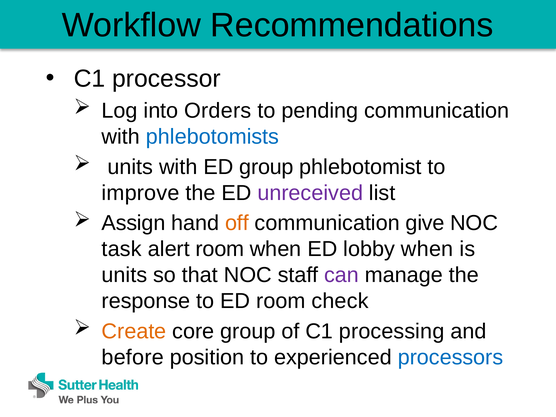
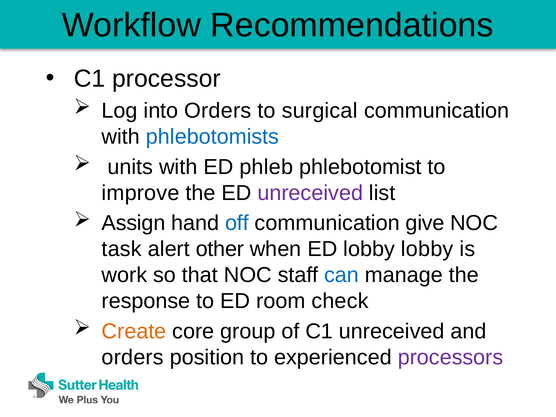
pending: pending -> surgical
ED group: group -> phleb
off colour: orange -> blue
alert room: room -> other
lobby when: when -> lobby
units at (124, 275): units -> work
can colour: purple -> blue
C1 processing: processing -> unreceived
before at (133, 357): before -> orders
processors colour: blue -> purple
